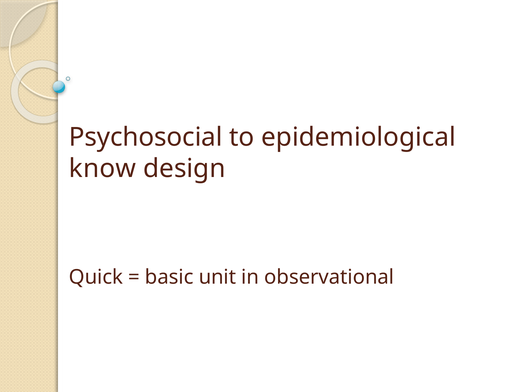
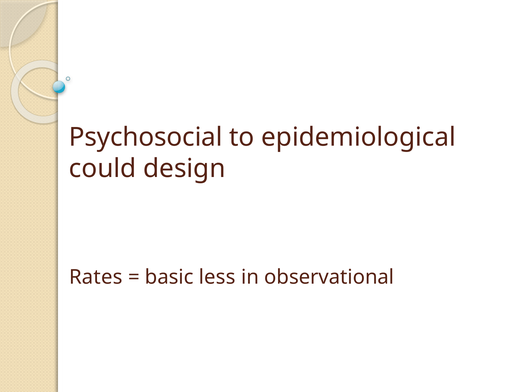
know: know -> could
Quick: Quick -> Rates
unit: unit -> less
